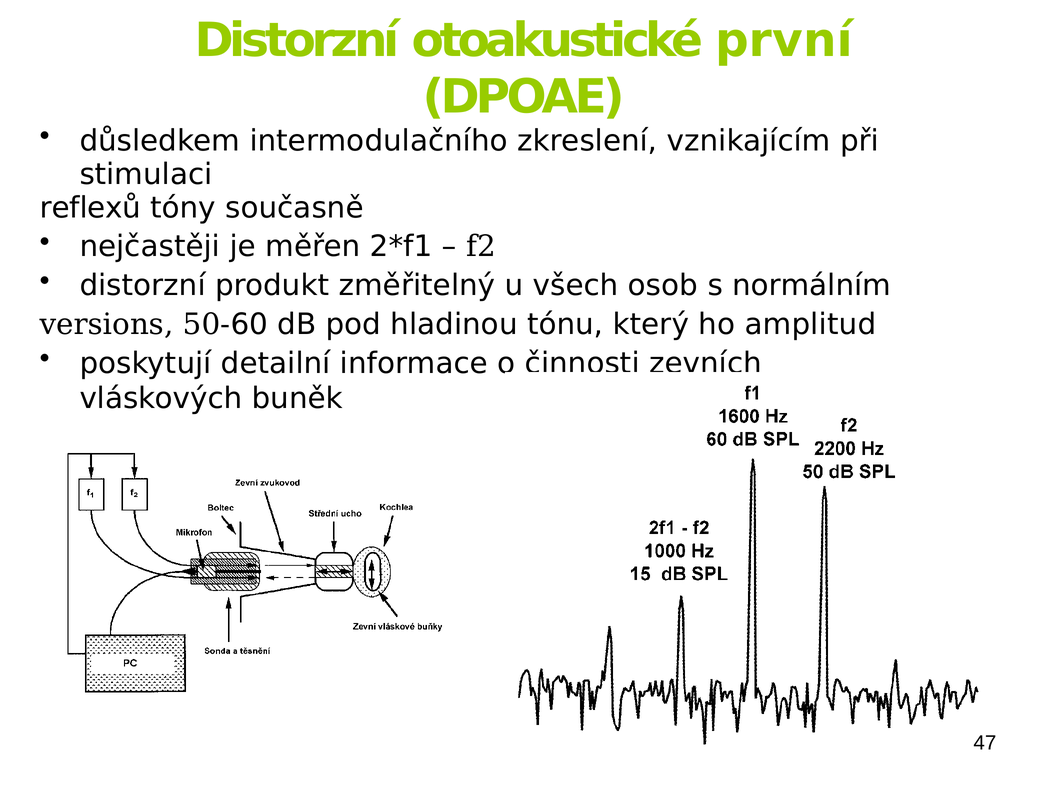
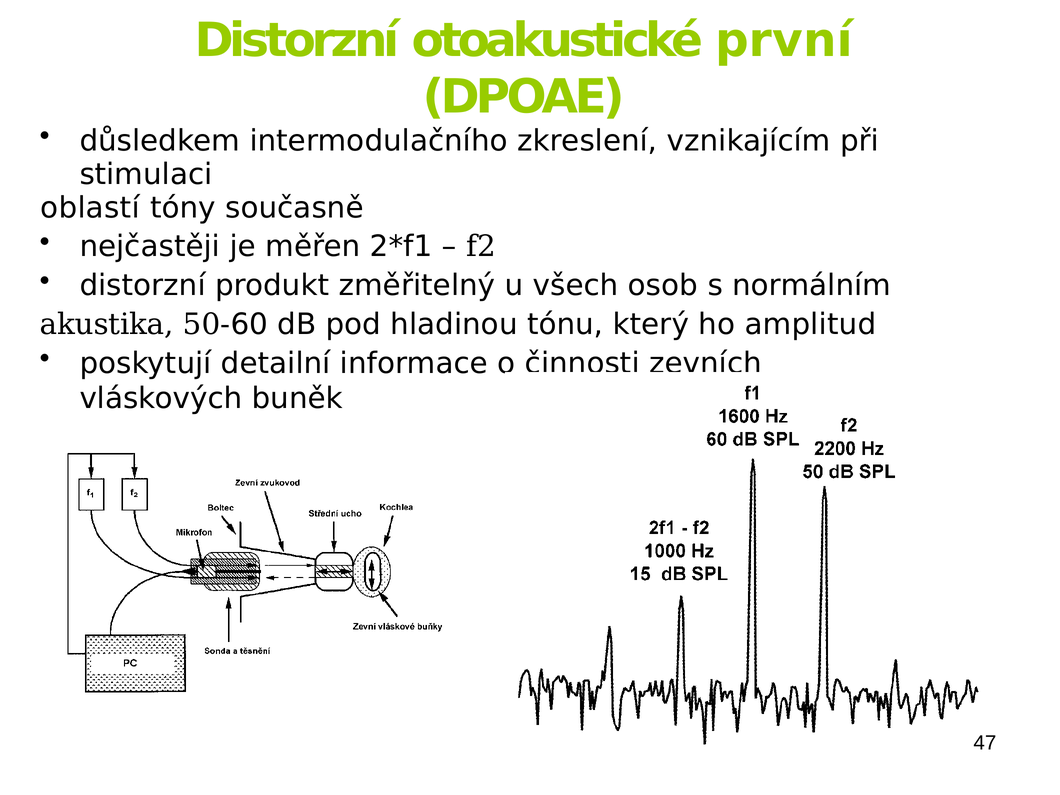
reflexů: reflexů -> oblastí
versions: versions -> akustika
